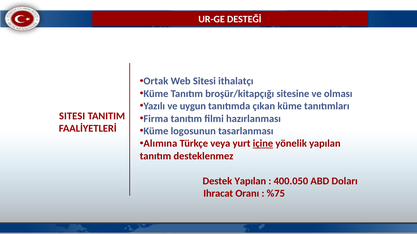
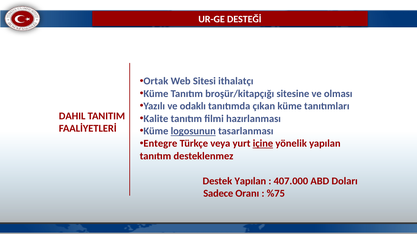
uygun: uygun -> odaklı
SITESI at (72, 116): SITESI -> DAHIL
Firma: Firma -> Kalite
logosunun underline: none -> present
Alımına: Alımına -> Entegre
400.050: 400.050 -> 407.000
Ihracat: Ihracat -> Sadece
